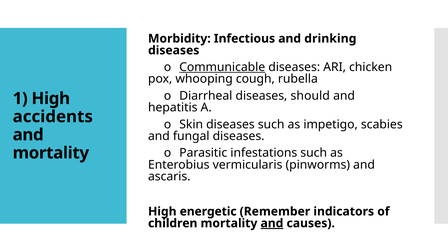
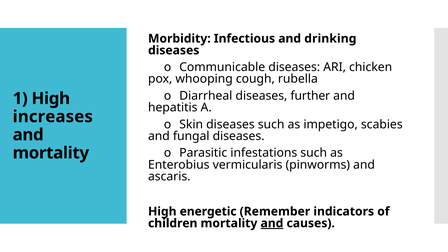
Communicable underline: present -> none
should: should -> further
accidents: accidents -> increases
